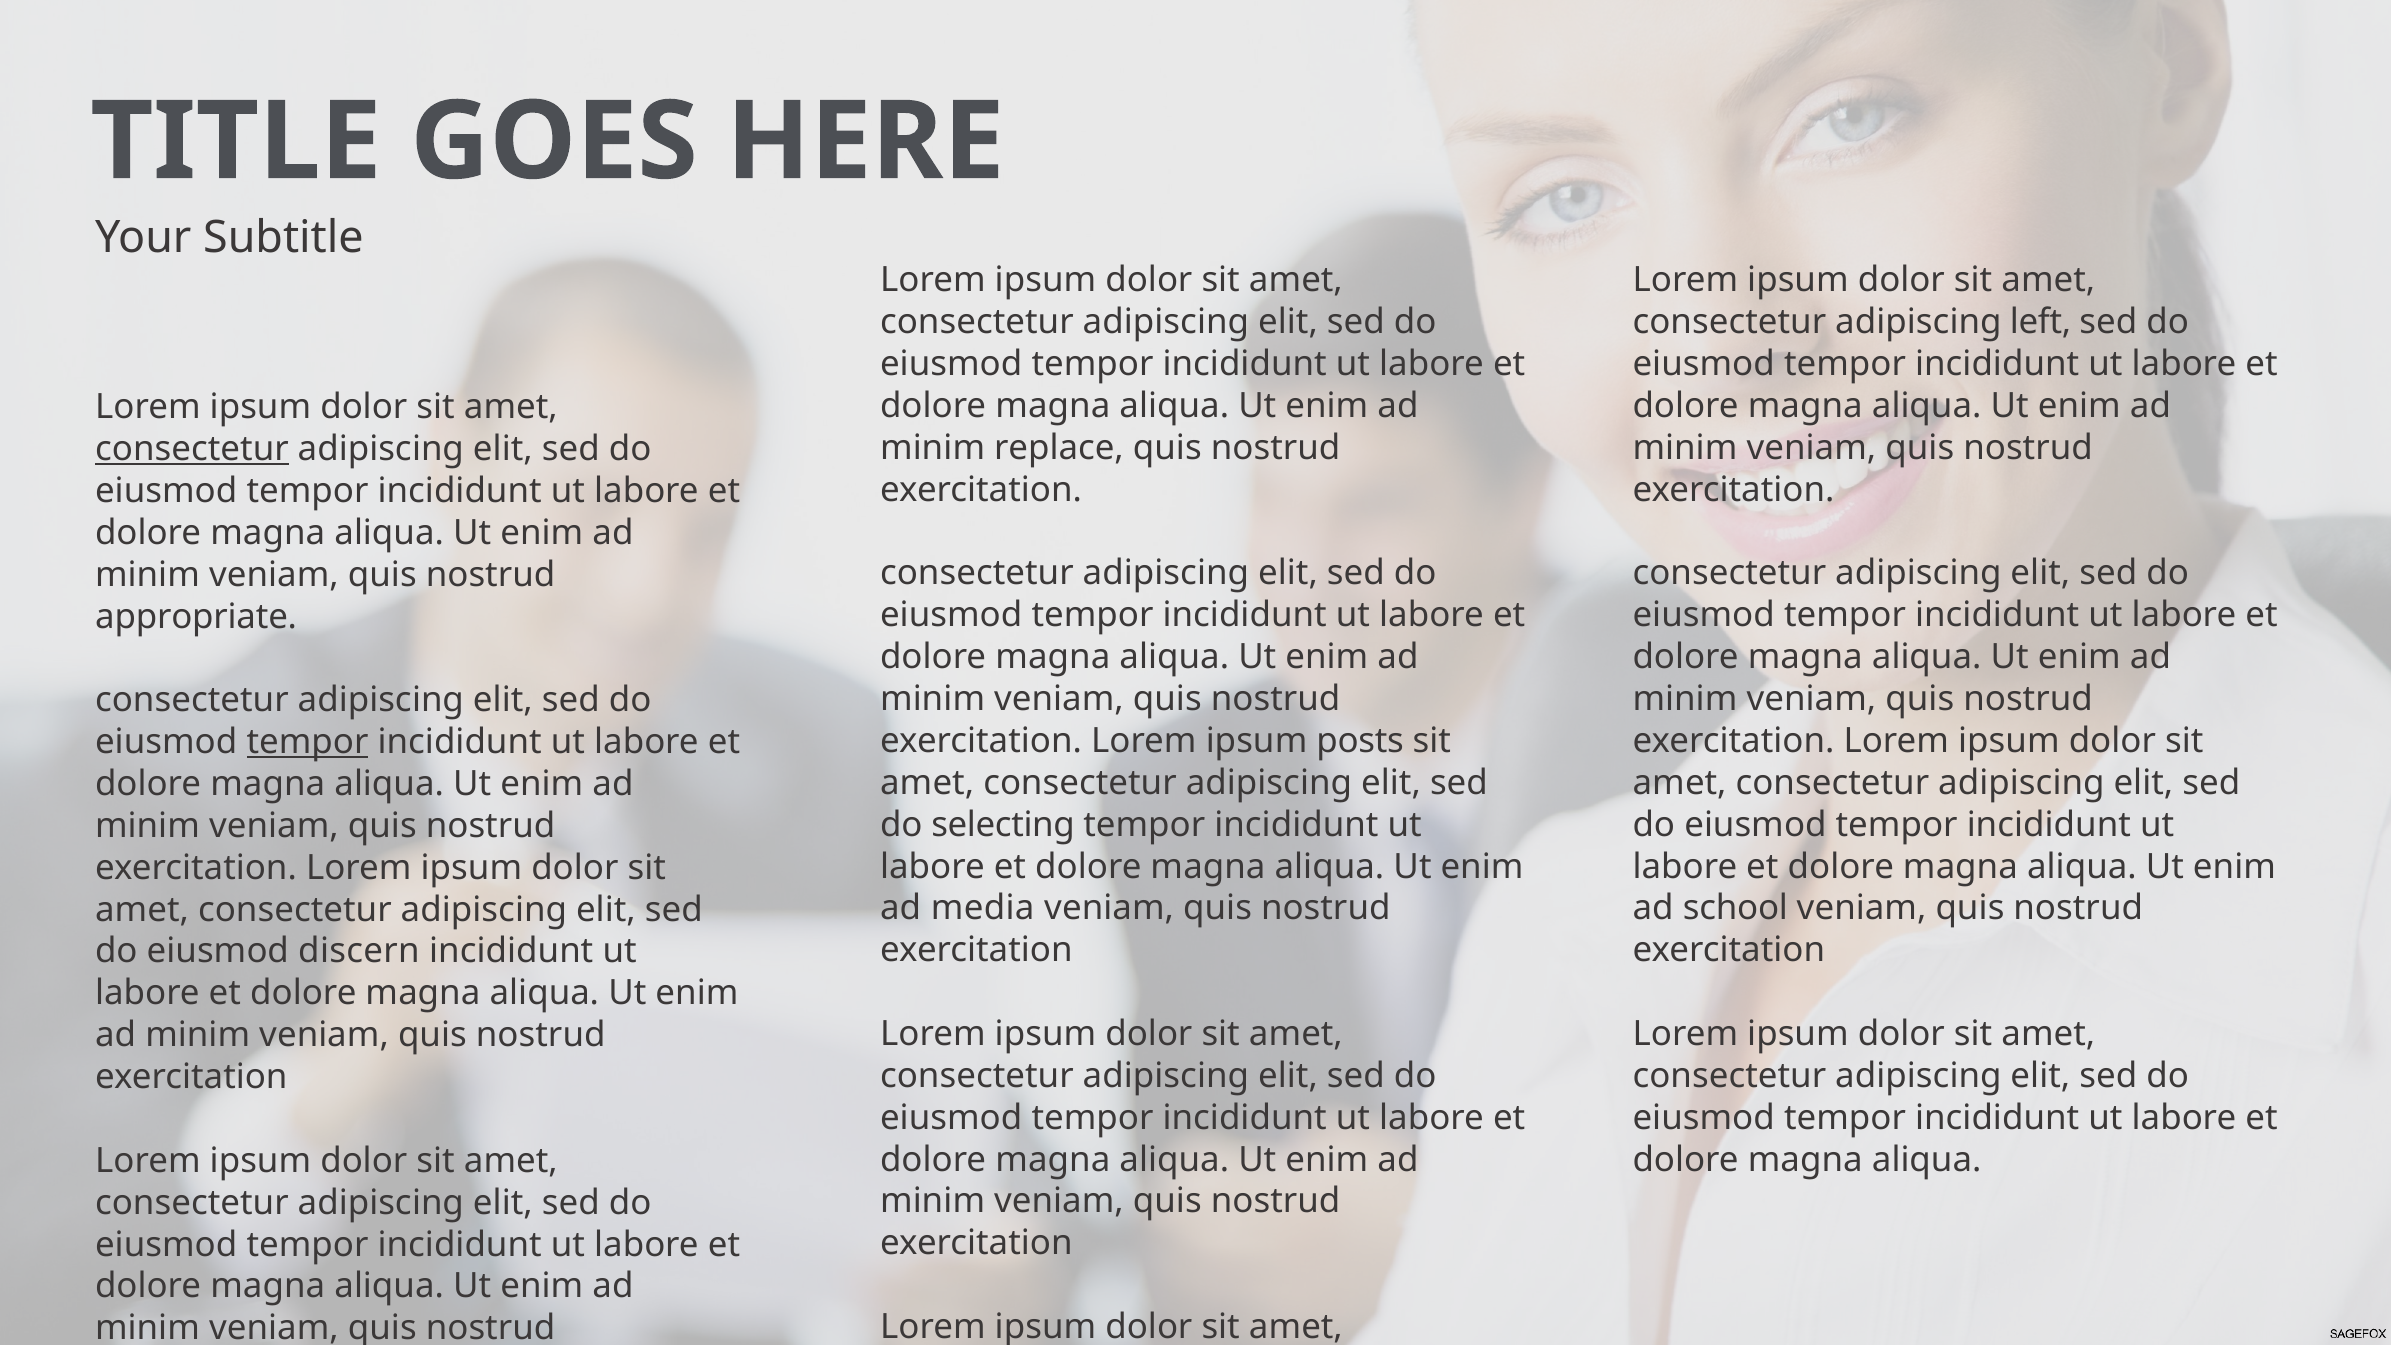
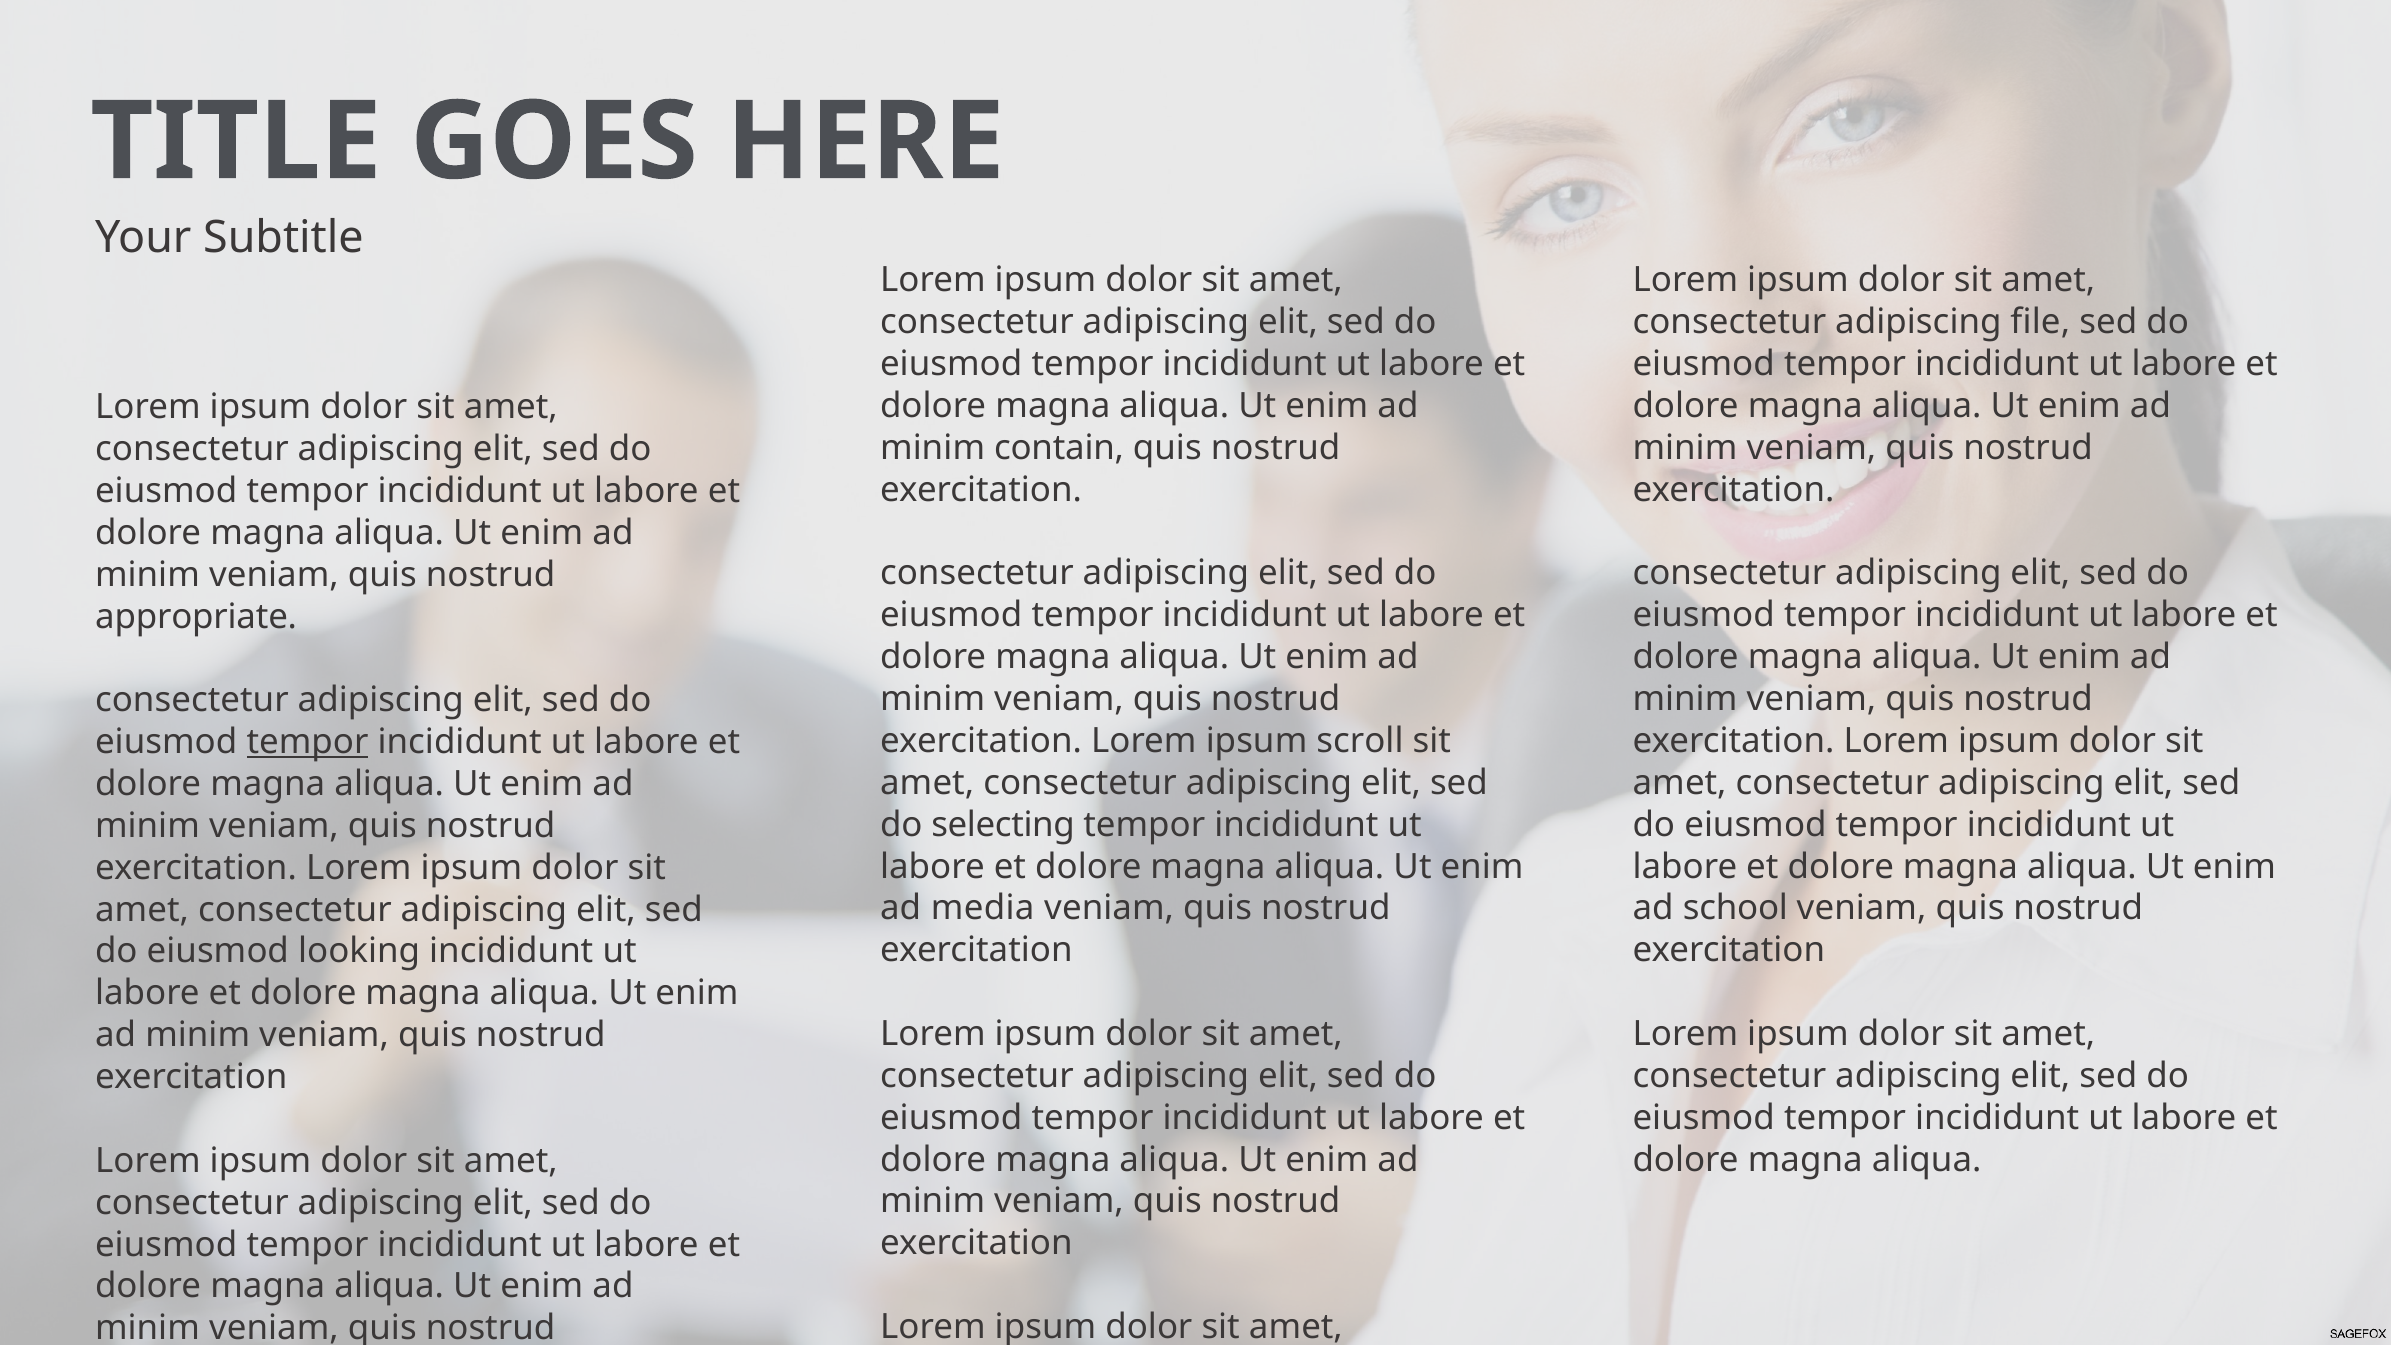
left: left -> file
replace: replace -> contain
consectetur at (192, 449) underline: present -> none
posts: posts -> scroll
discern: discern -> looking
